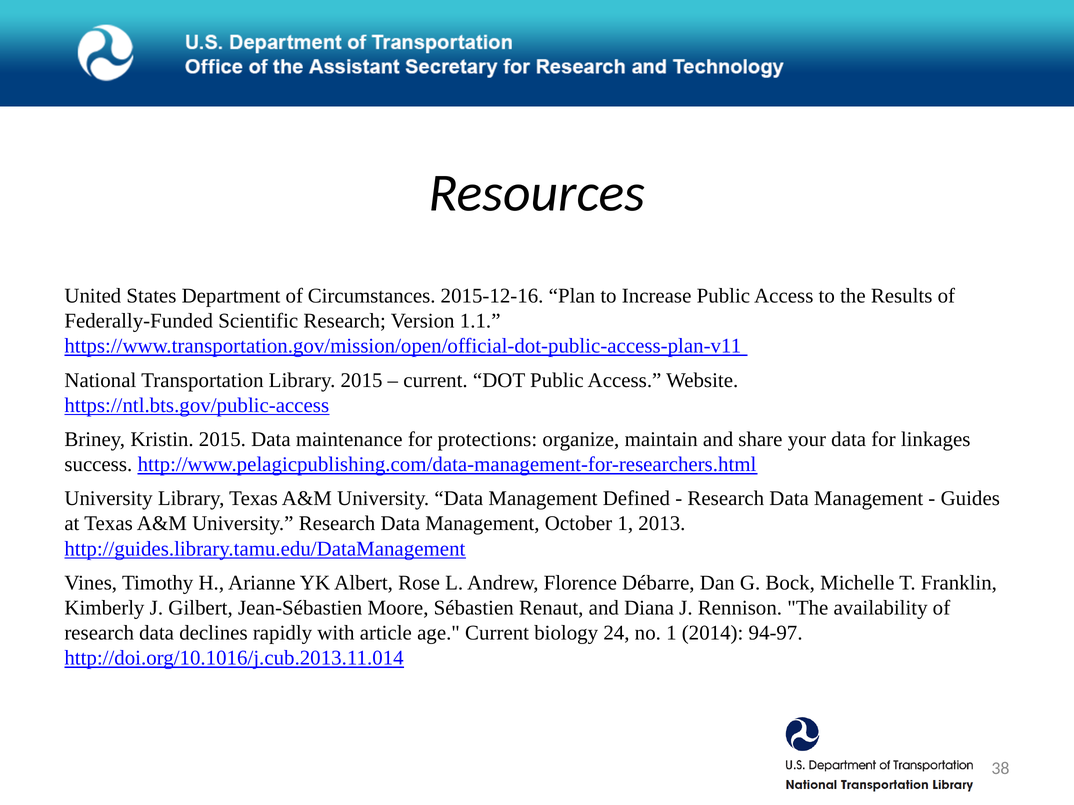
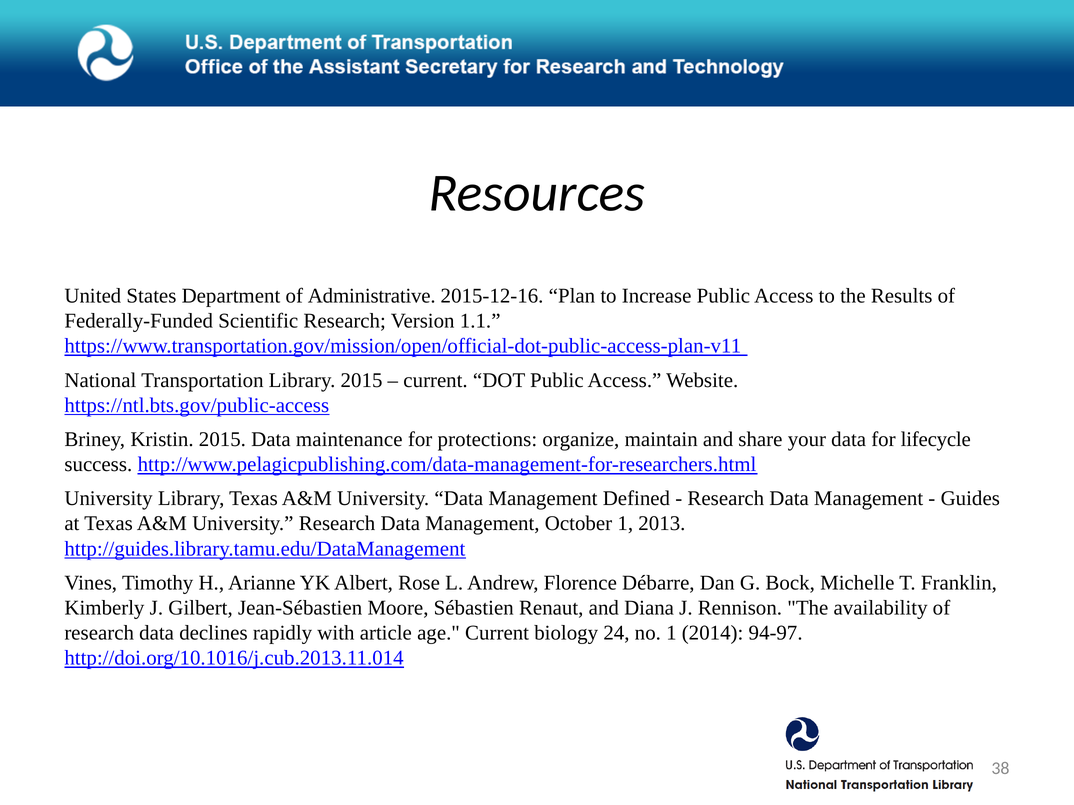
Circumstances: Circumstances -> Administrative
linkages: linkages -> lifecycle
